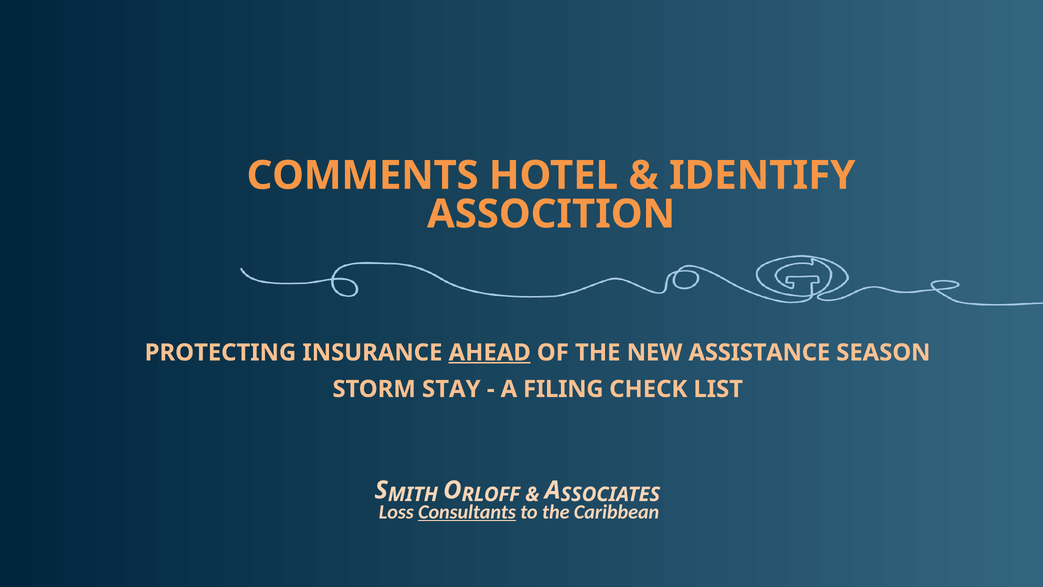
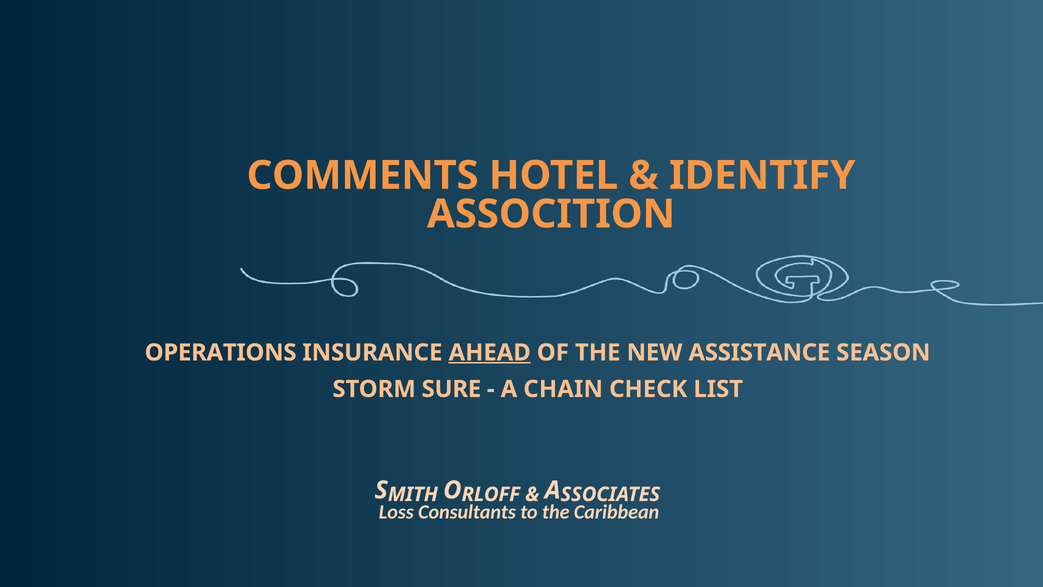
PROTECTING: PROTECTING -> OPERATIONS
STAY: STAY -> SURE
FILING: FILING -> CHAIN
Consultants underline: present -> none
